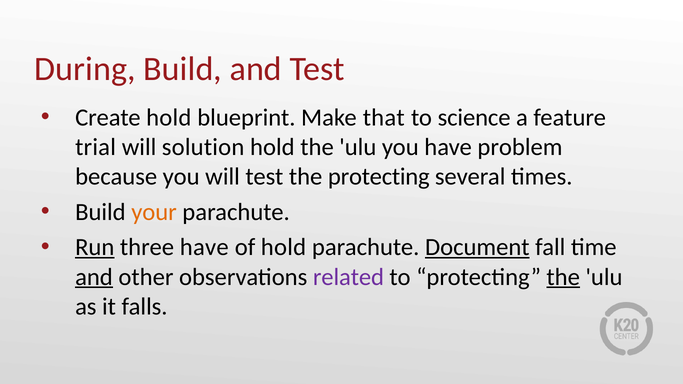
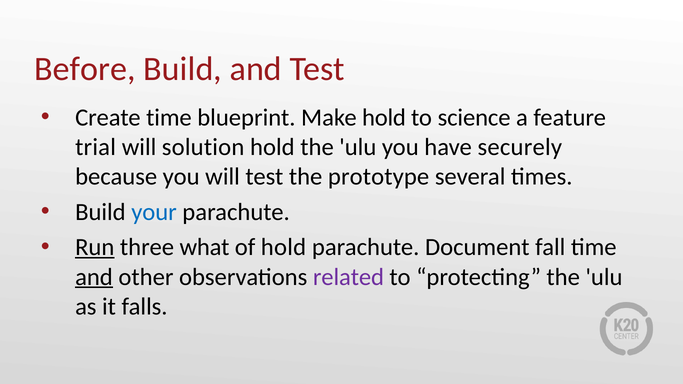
During: During -> Before
Create hold: hold -> time
Make that: that -> hold
problem: problem -> securely
the protecting: protecting -> prototype
your colour: orange -> blue
three have: have -> what
Document underline: present -> none
the at (563, 277) underline: present -> none
